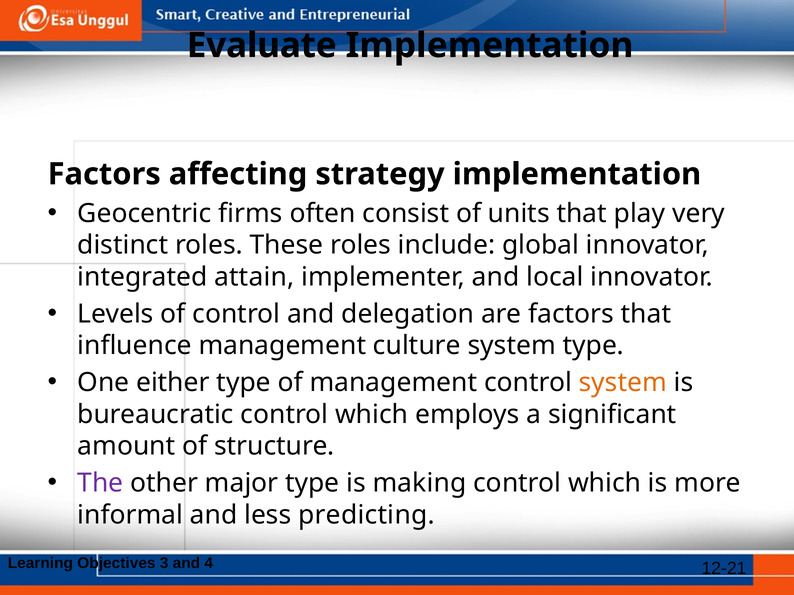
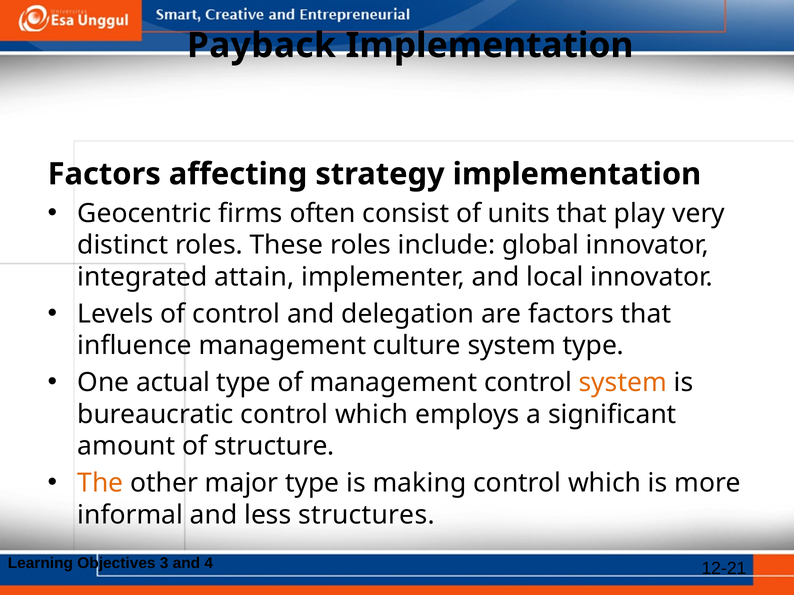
Evaluate: Evaluate -> Payback
either: either -> actual
The colour: purple -> orange
predicting: predicting -> structures
